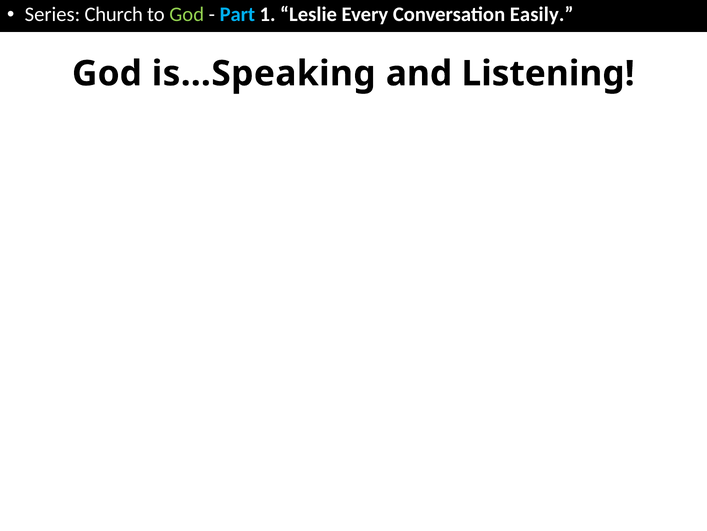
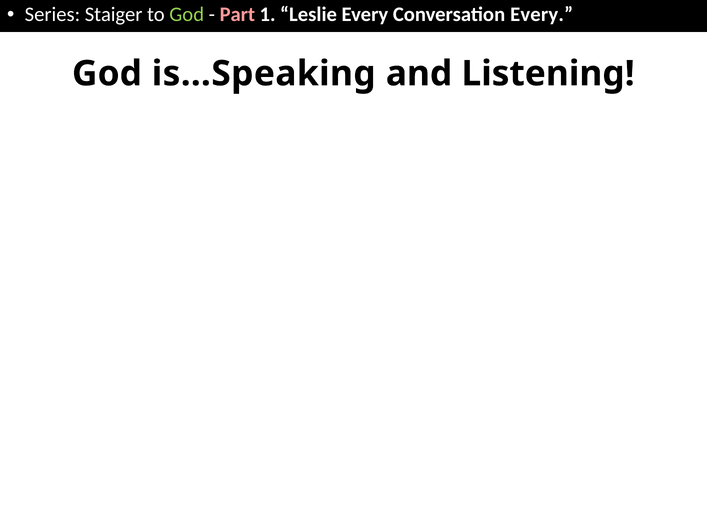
Church: Church -> Staiger
Part colour: light blue -> pink
Conversation Easily: Easily -> Every
